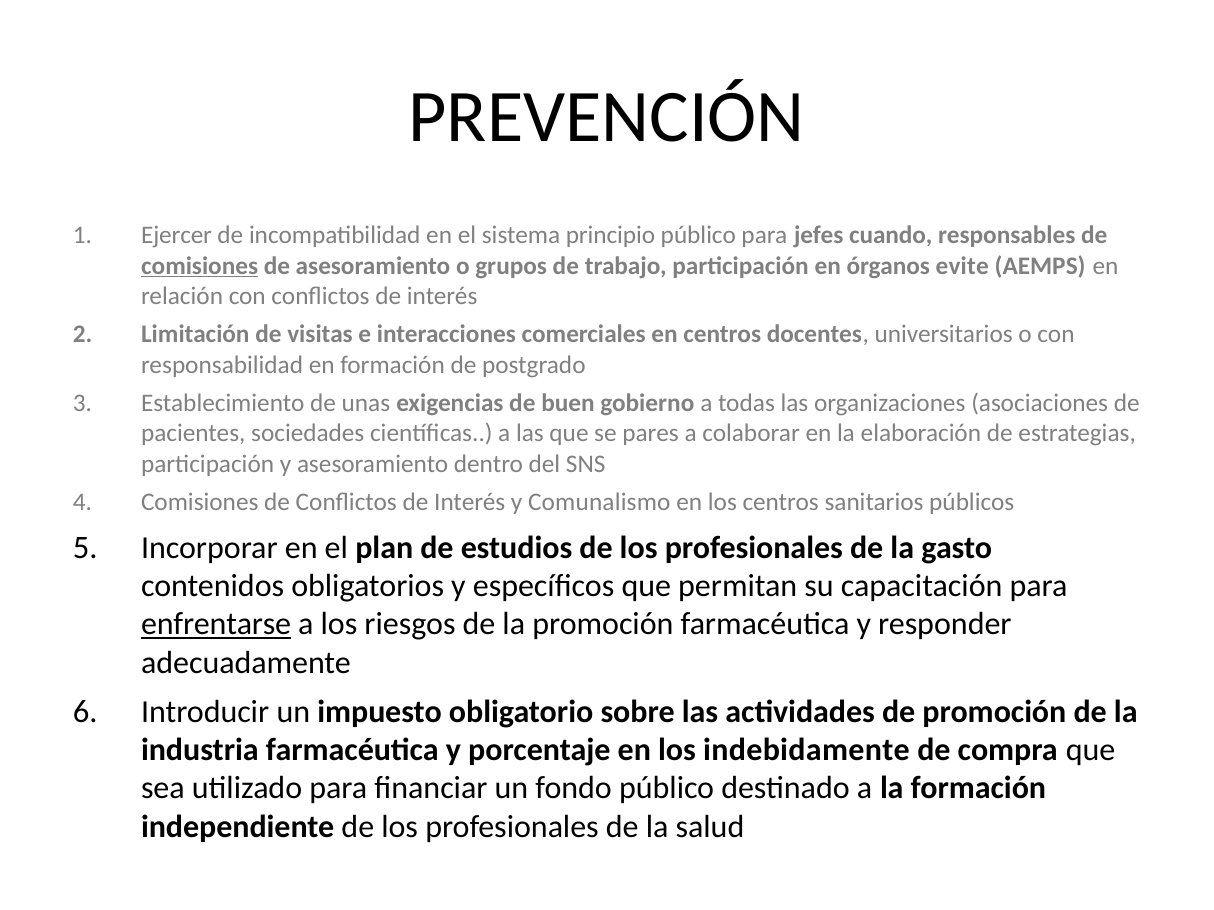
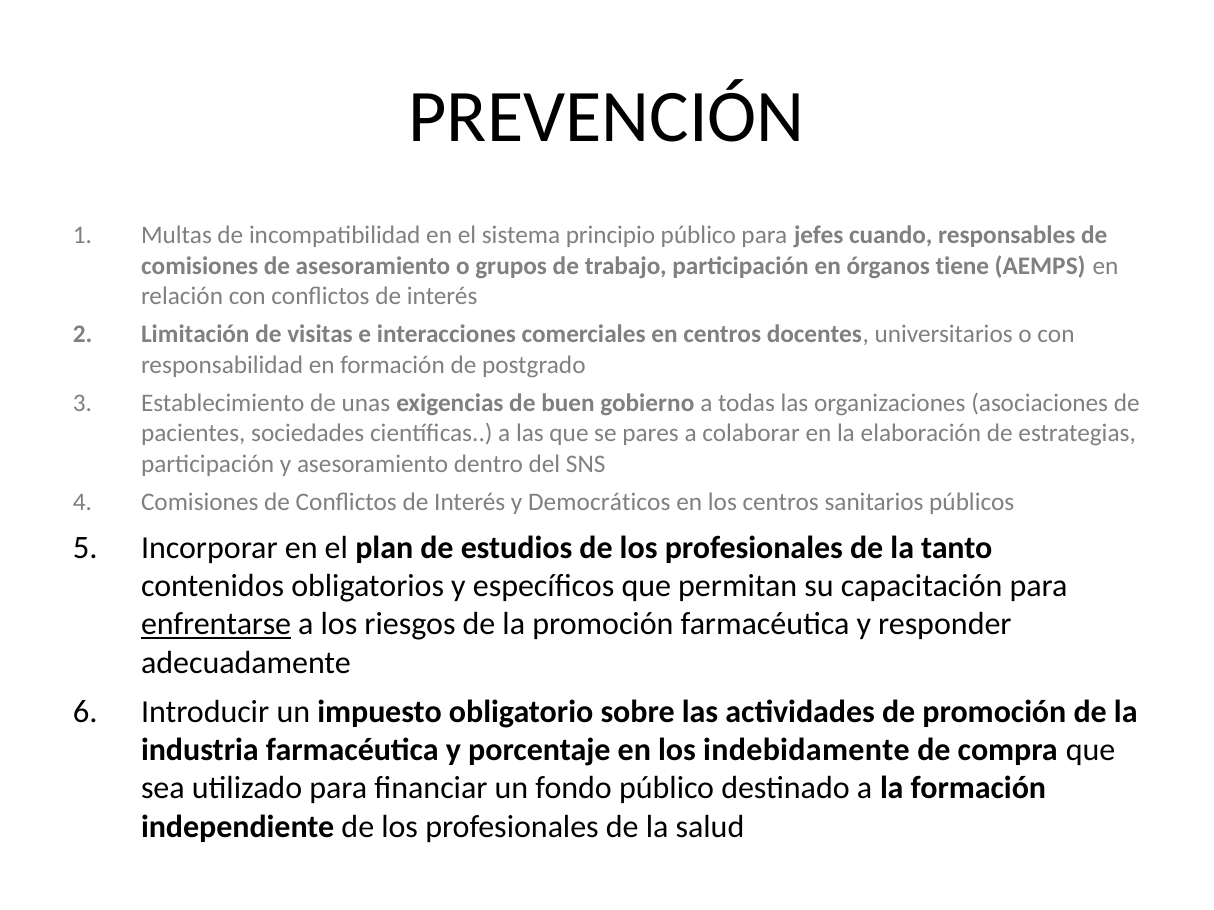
Ejercer: Ejercer -> Multas
comisiones at (200, 266) underline: present -> none
evite: evite -> tiene
Comunalismo: Comunalismo -> Democráticos
gasto: gasto -> tanto
